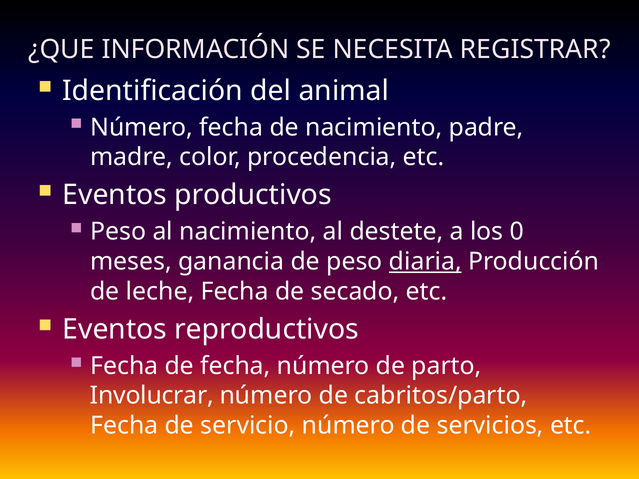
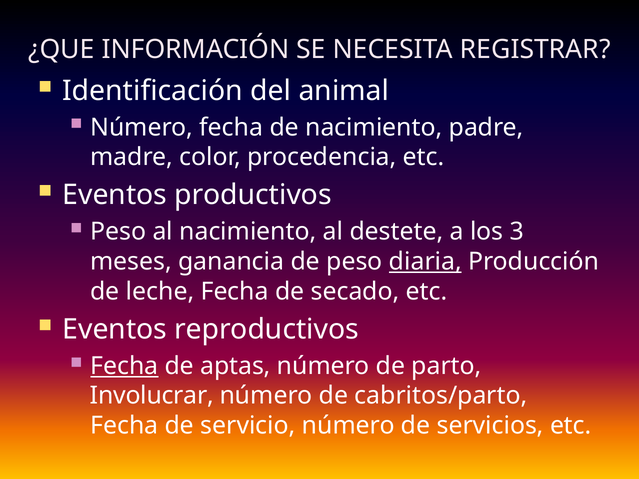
0: 0 -> 3
Fecha at (124, 366) underline: none -> present
de fecha: fecha -> aptas
